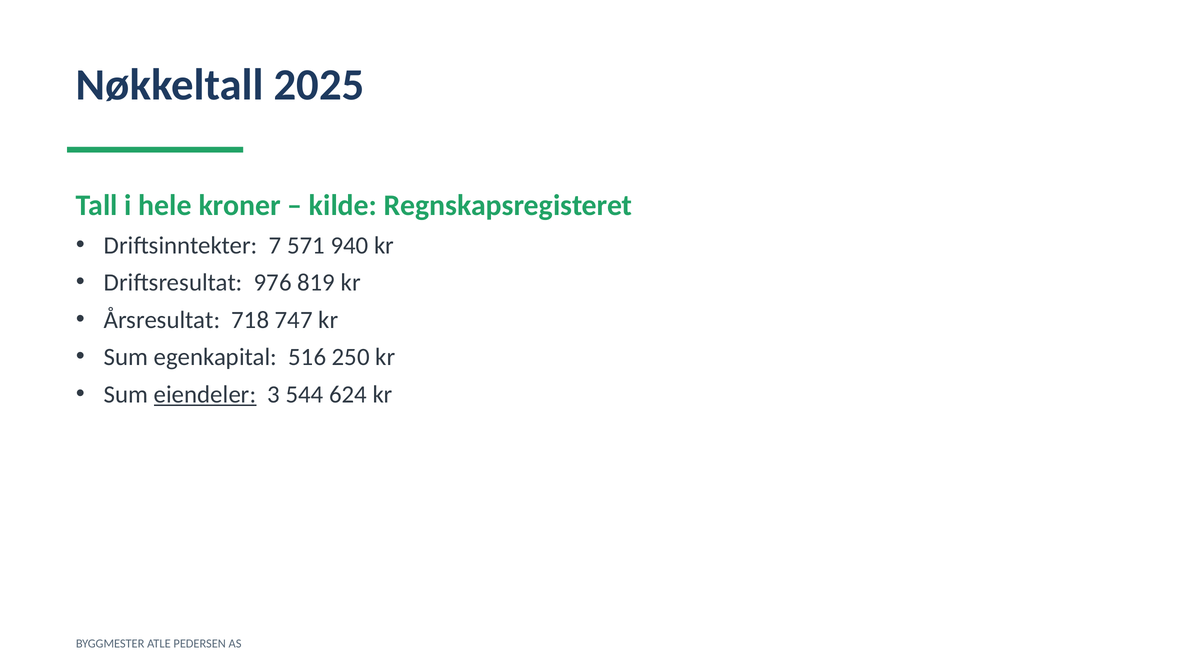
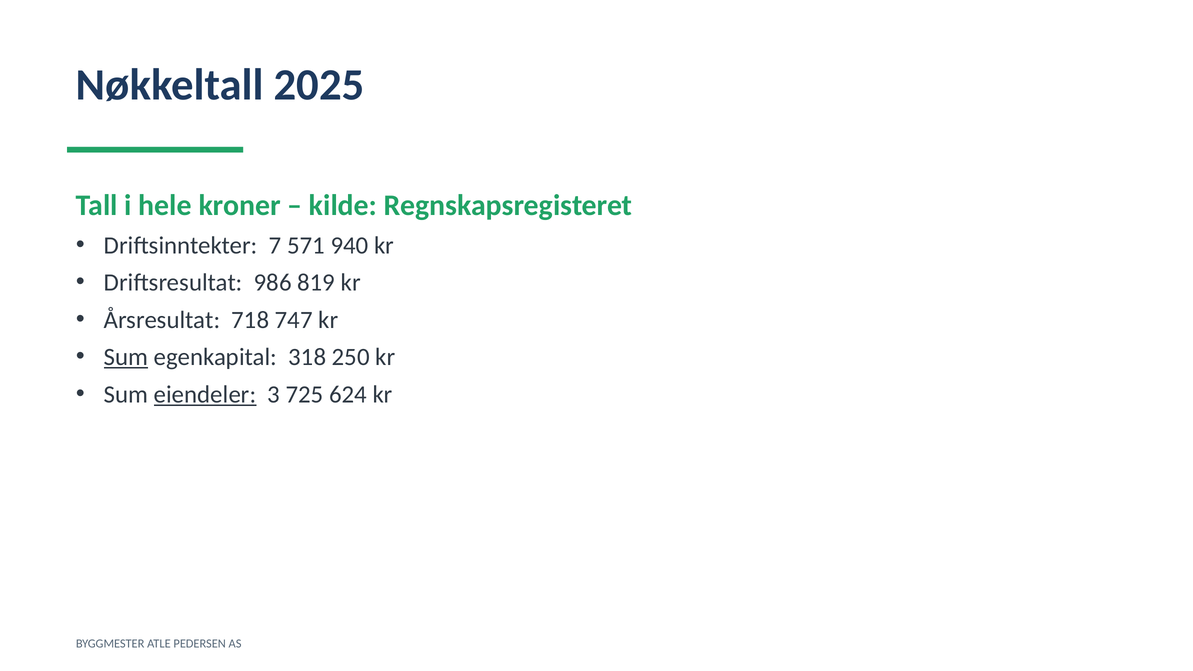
976: 976 -> 986
Sum at (126, 357) underline: none -> present
516: 516 -> 318
544: 544 -> 725
